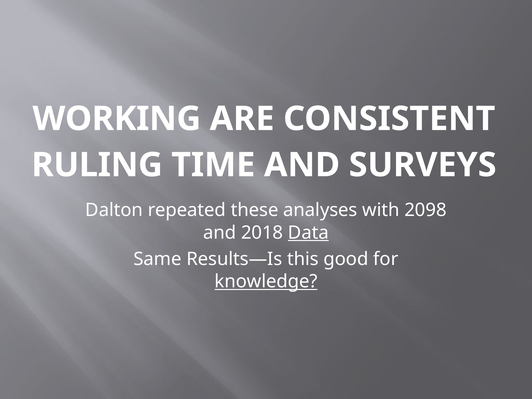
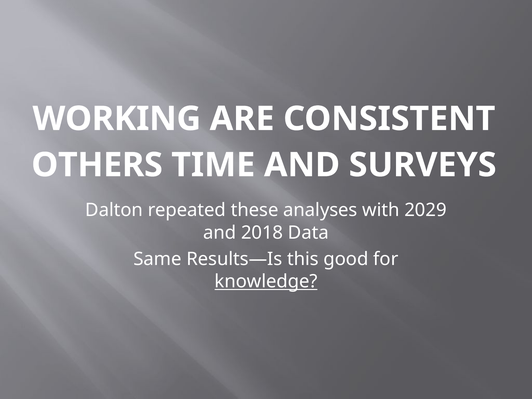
RULING: RULING -> OTHERS
2098: 2098 -> 2029
Data underline: present -> none
